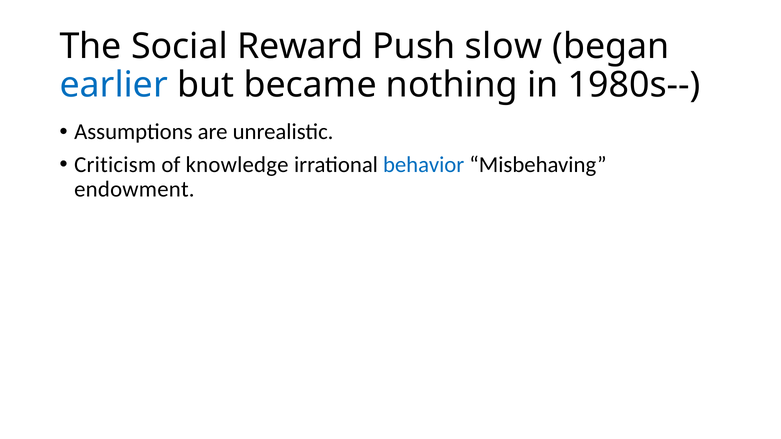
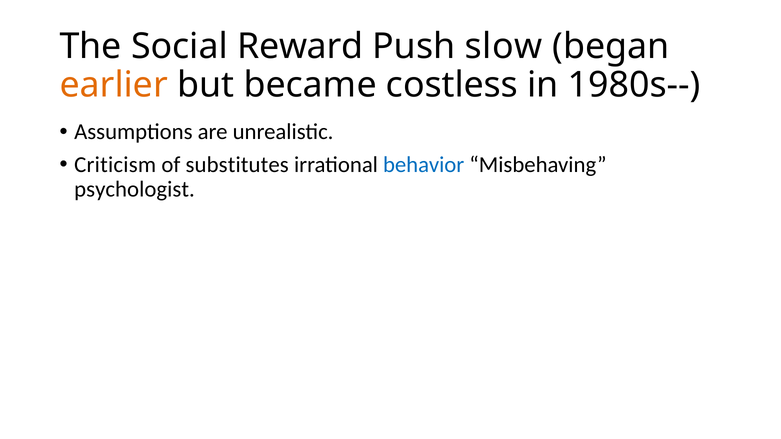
earlier colour: blue -> orange
nothing: nothing -> costless
knowledge: knowledge -> substitutes
endowment: endowment -> psychologist
